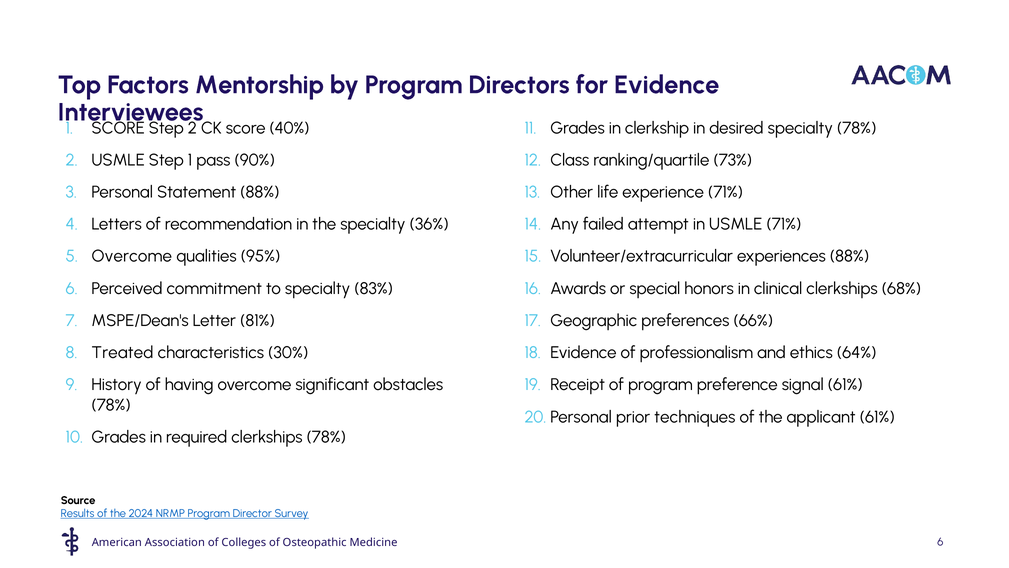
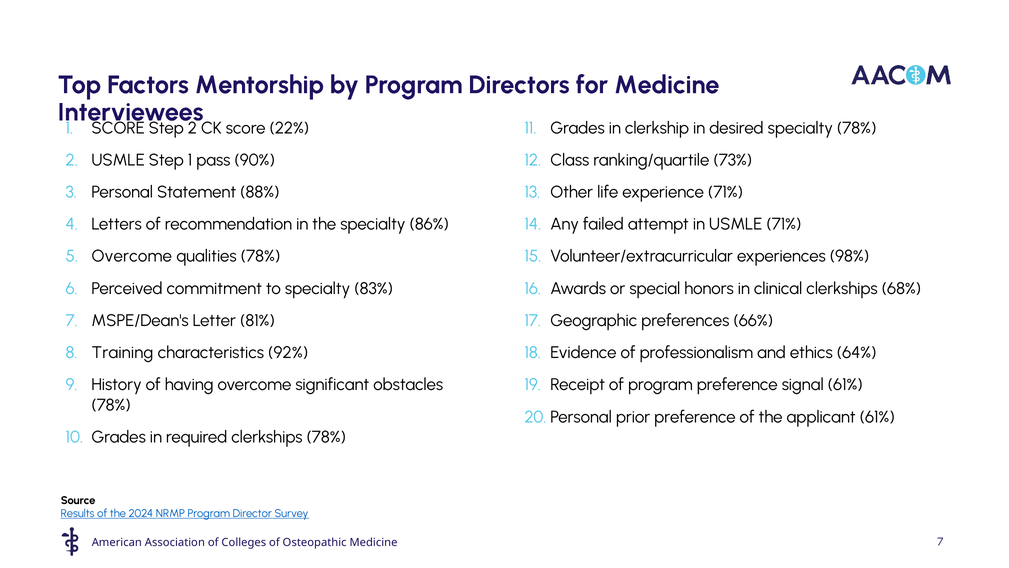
for Evidence: Evidence -> Medicine
40%: 40% -> 22%
36%: 36% -> 86%
qualities 95%: 95% -> 78%
experiences 88%: 88% -> 98%
Treated: Treated -> Training
30%: 30% -> 92%
prior techniques: techniques -> preference
6 at (940, 542): 6 -> 7
